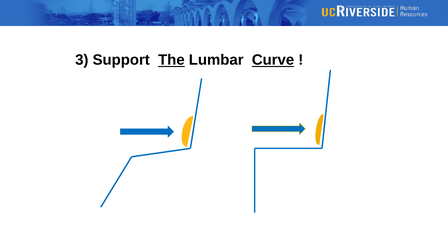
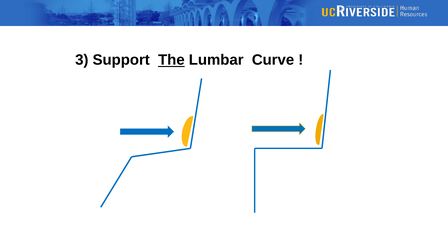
Curve underline: present -> none
